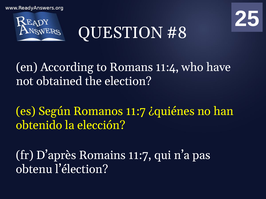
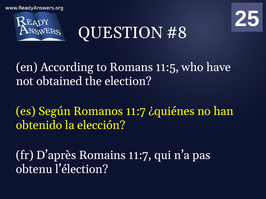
11:4: 11:4 -> 11:5
